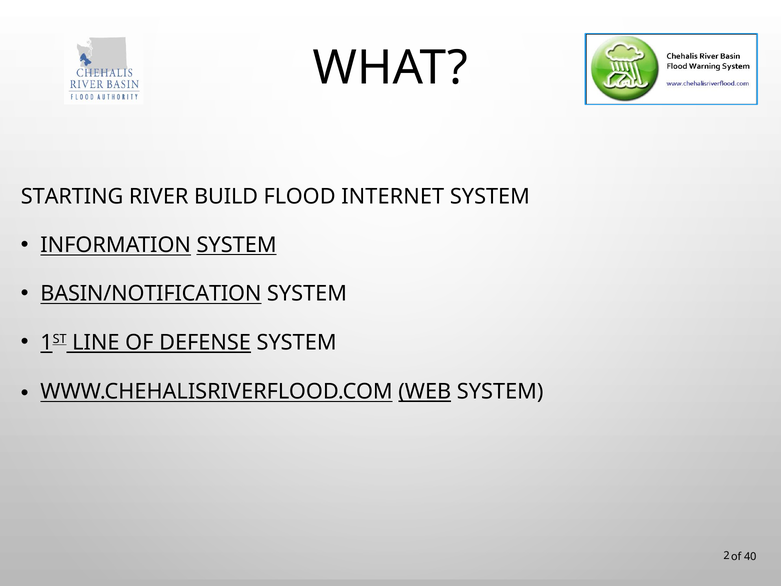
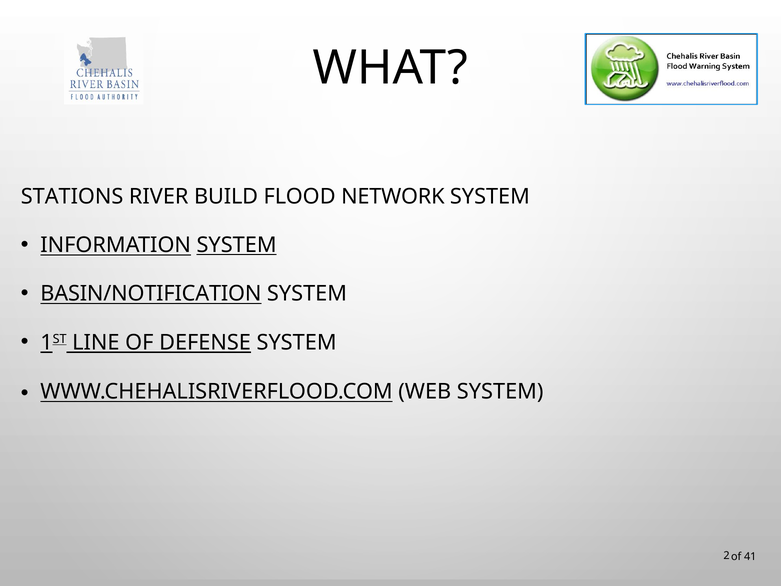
STARTING: STARTING -> STATIONS
INTERNET: INTERNET -> NETWORK
WEB underline: present -> none
40: 40 -> 41
